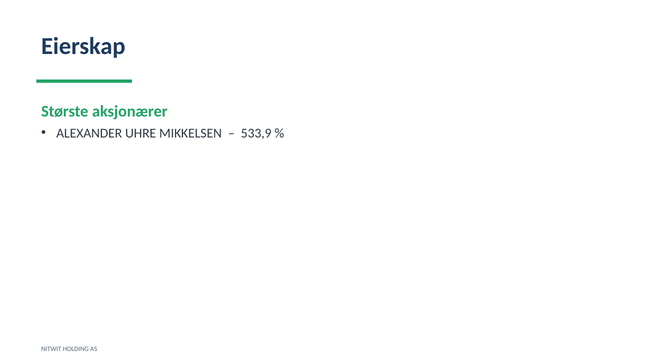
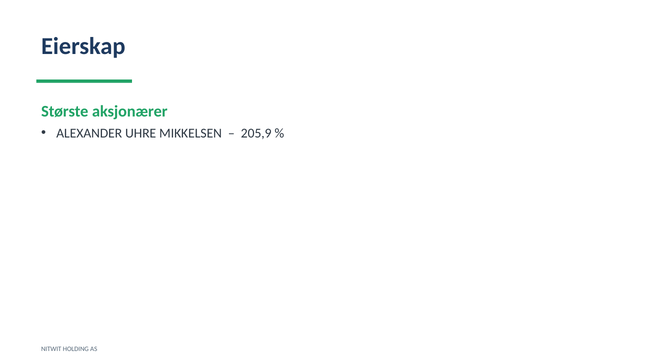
533,9: 533,9 -> 205,9
